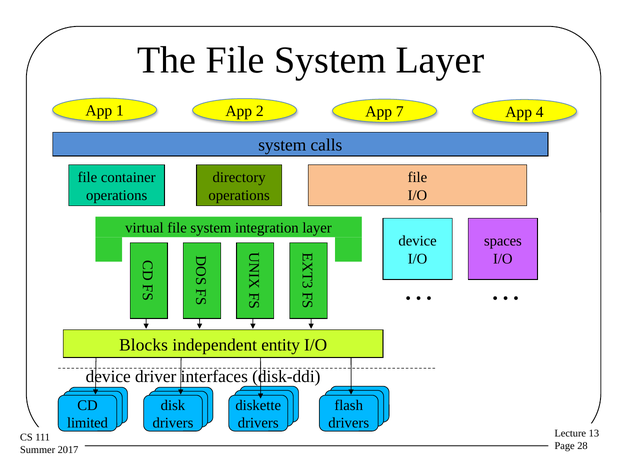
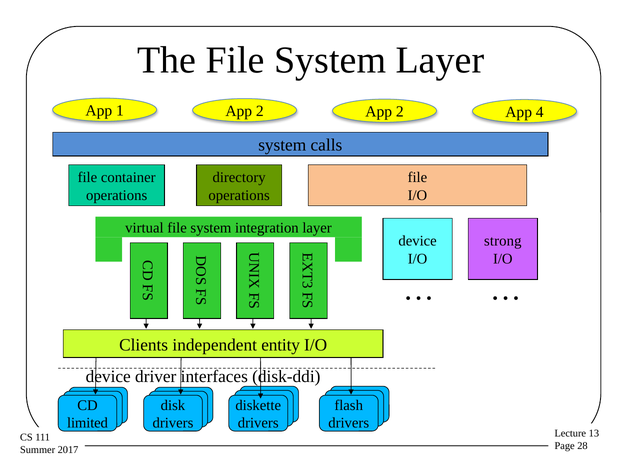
2 App 7: 7 -> 2
spaces: spaces -> strong
Blocks: Blocks -> Clients
